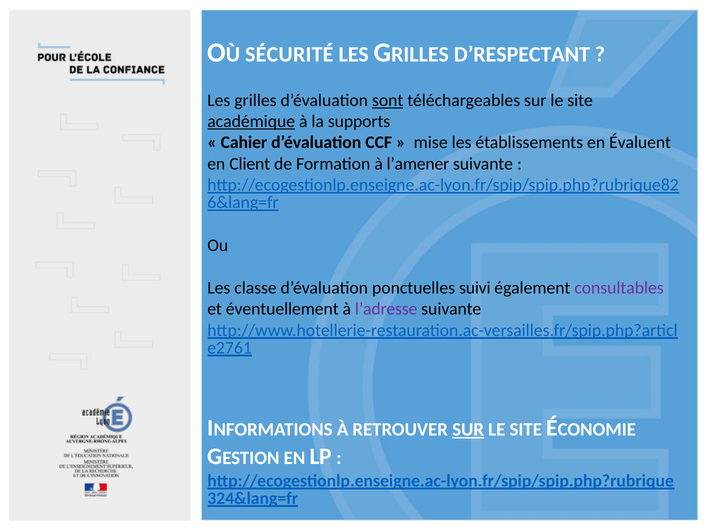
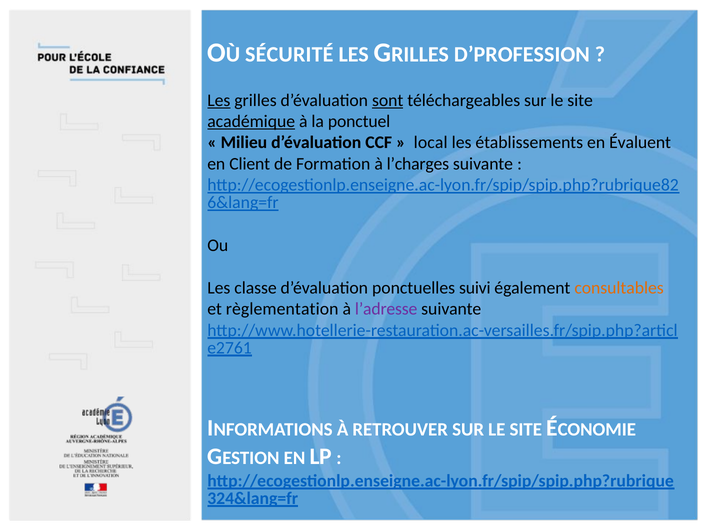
D’RESPECTANT: D’RESPECTANT -> D’PROFESSION
Les at (219, 100) underline: none -> present
supports: supports -> ponctuel
Cahier: Cahier -> Milieu
mise: mise -> local
l’amener: l’amener -> l’charges
consultables colour: purple -> orange
éventuellement: éventuellement -> règlementation
SUR at (468, 430) underline: present -> none
